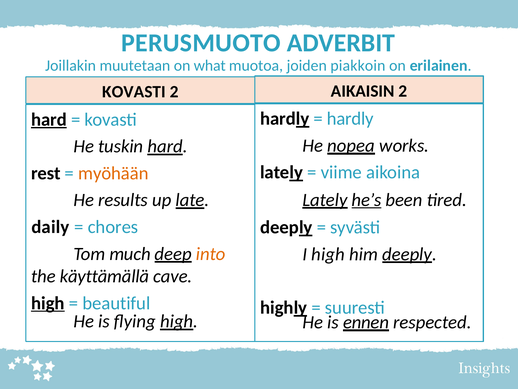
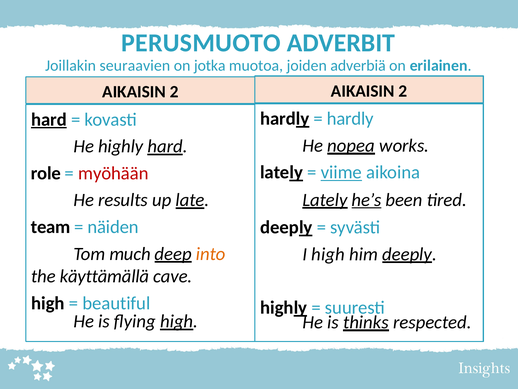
muutetaan: muutetaan -> seuraavien
what: what -> jotka
piakkoin: piakkoin -> adverbiä
KOVASTI at (134, 92): KOVASTI -> AIKAISIN
He tuskin: tuskin -> highly
viime underline: none -> present
rest: rest -> role
myöhään colour: orange -> red
daily: daily -> team
chores: chores -> näiden
high at (48, 303) underline: present -> none
ennen: ennen -> thinks
